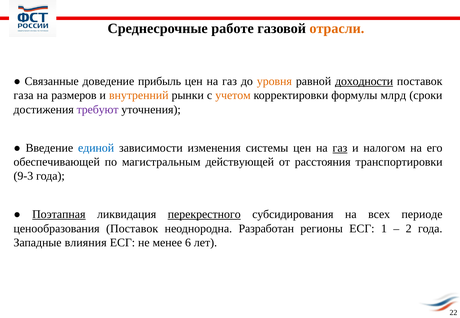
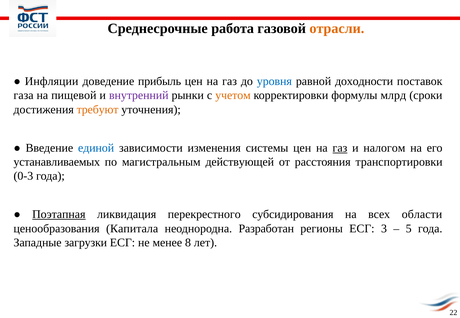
работе: работе -> работа
Связанные: Связанные -> Инфляции
уровня colour: orange -> blue
доходности underline: present -> none
размеров: размеров -> пищевой
внутренний colour: orange -> purple
требуют colour: purple -> orange
обеспечивающей: обеспечивающей -> устанавливаемых
9-3: 9-3 -> 0-3
перекрестного underline: present -> none
периоде: периоде -> области
ценообразования Поставок: Поставок -> Капитала
1: 1 -> 3
2: 2 -> 5
влияния: влияния -> загрузки
6: 6 -> 8
